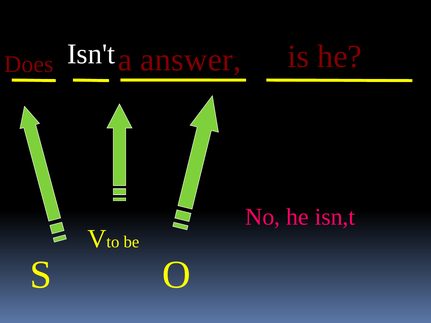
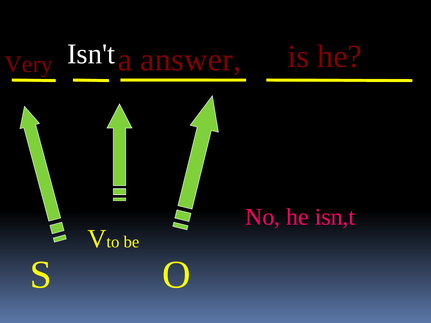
Does: Does -> Very
